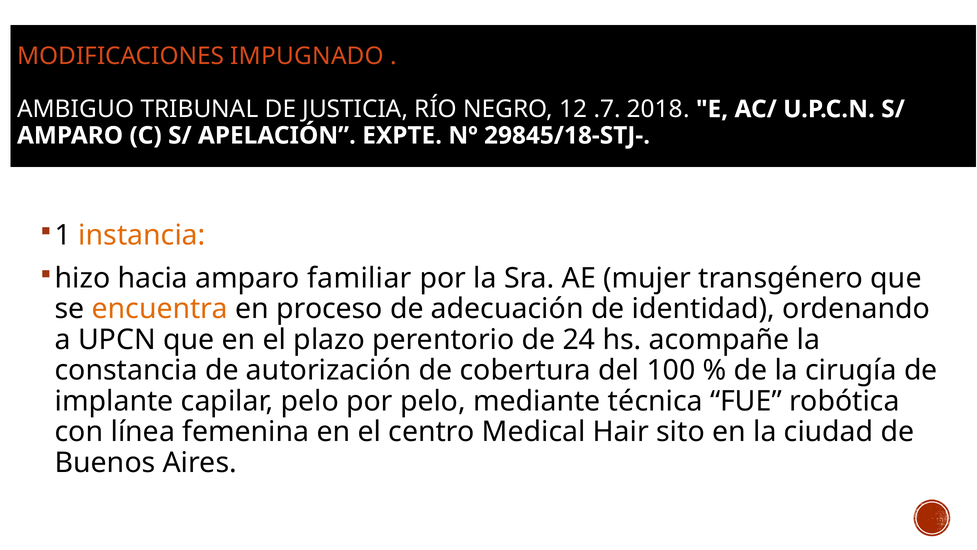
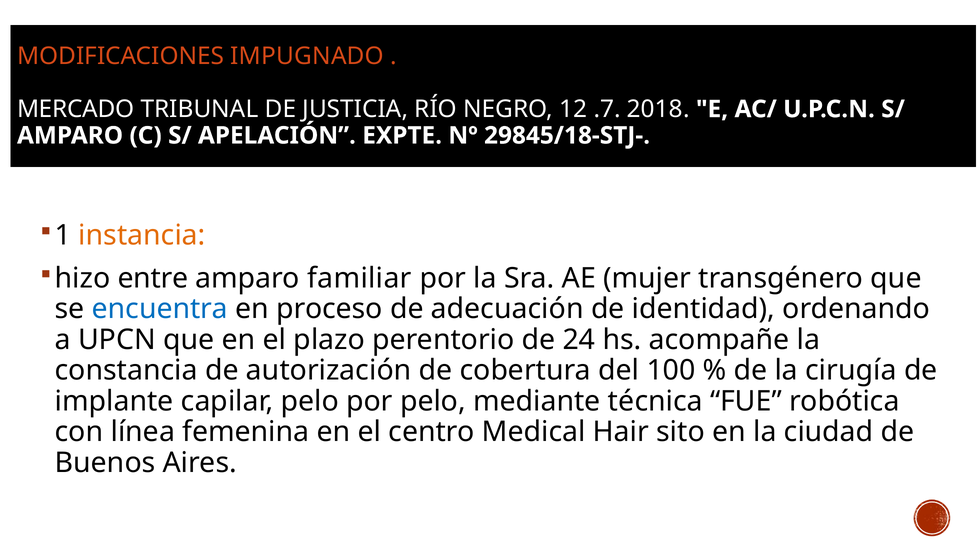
AMBIGUO: AMBIGUO -> MERCADO
hacia: hacia -> entre
encuentra colour: orange -> blue
